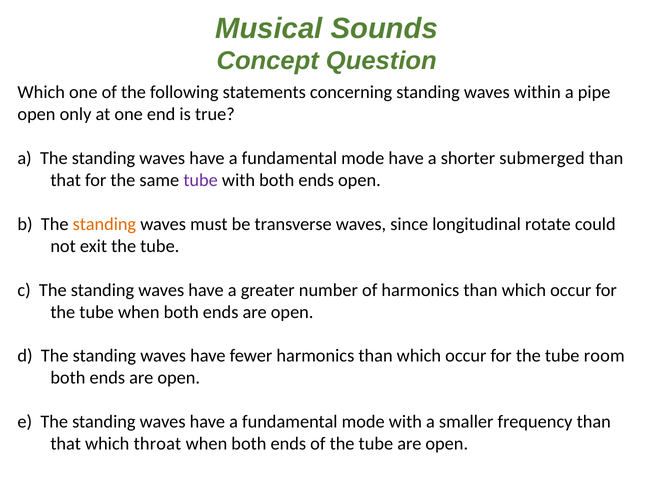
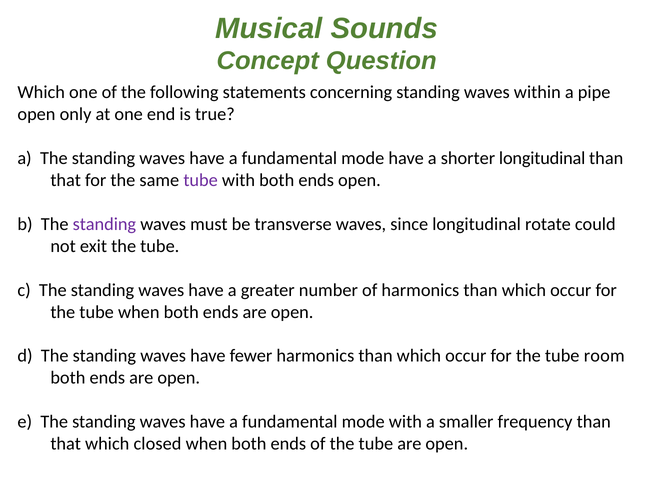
shorter submerged: submerged -> longitudinal
standing at (104, 224) colour: orange -> purple
throat: throat -> closed
